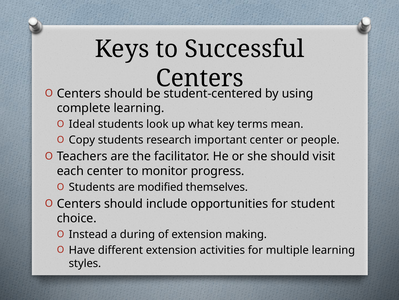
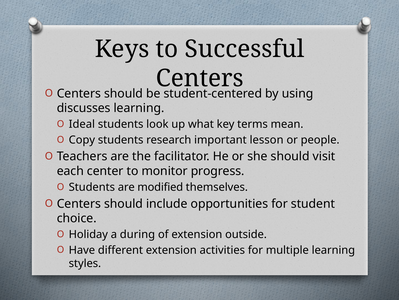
complete: complete -> discusses
important center: center -> lesson
Instead: Instead -> Holiday
making: making -> outside
